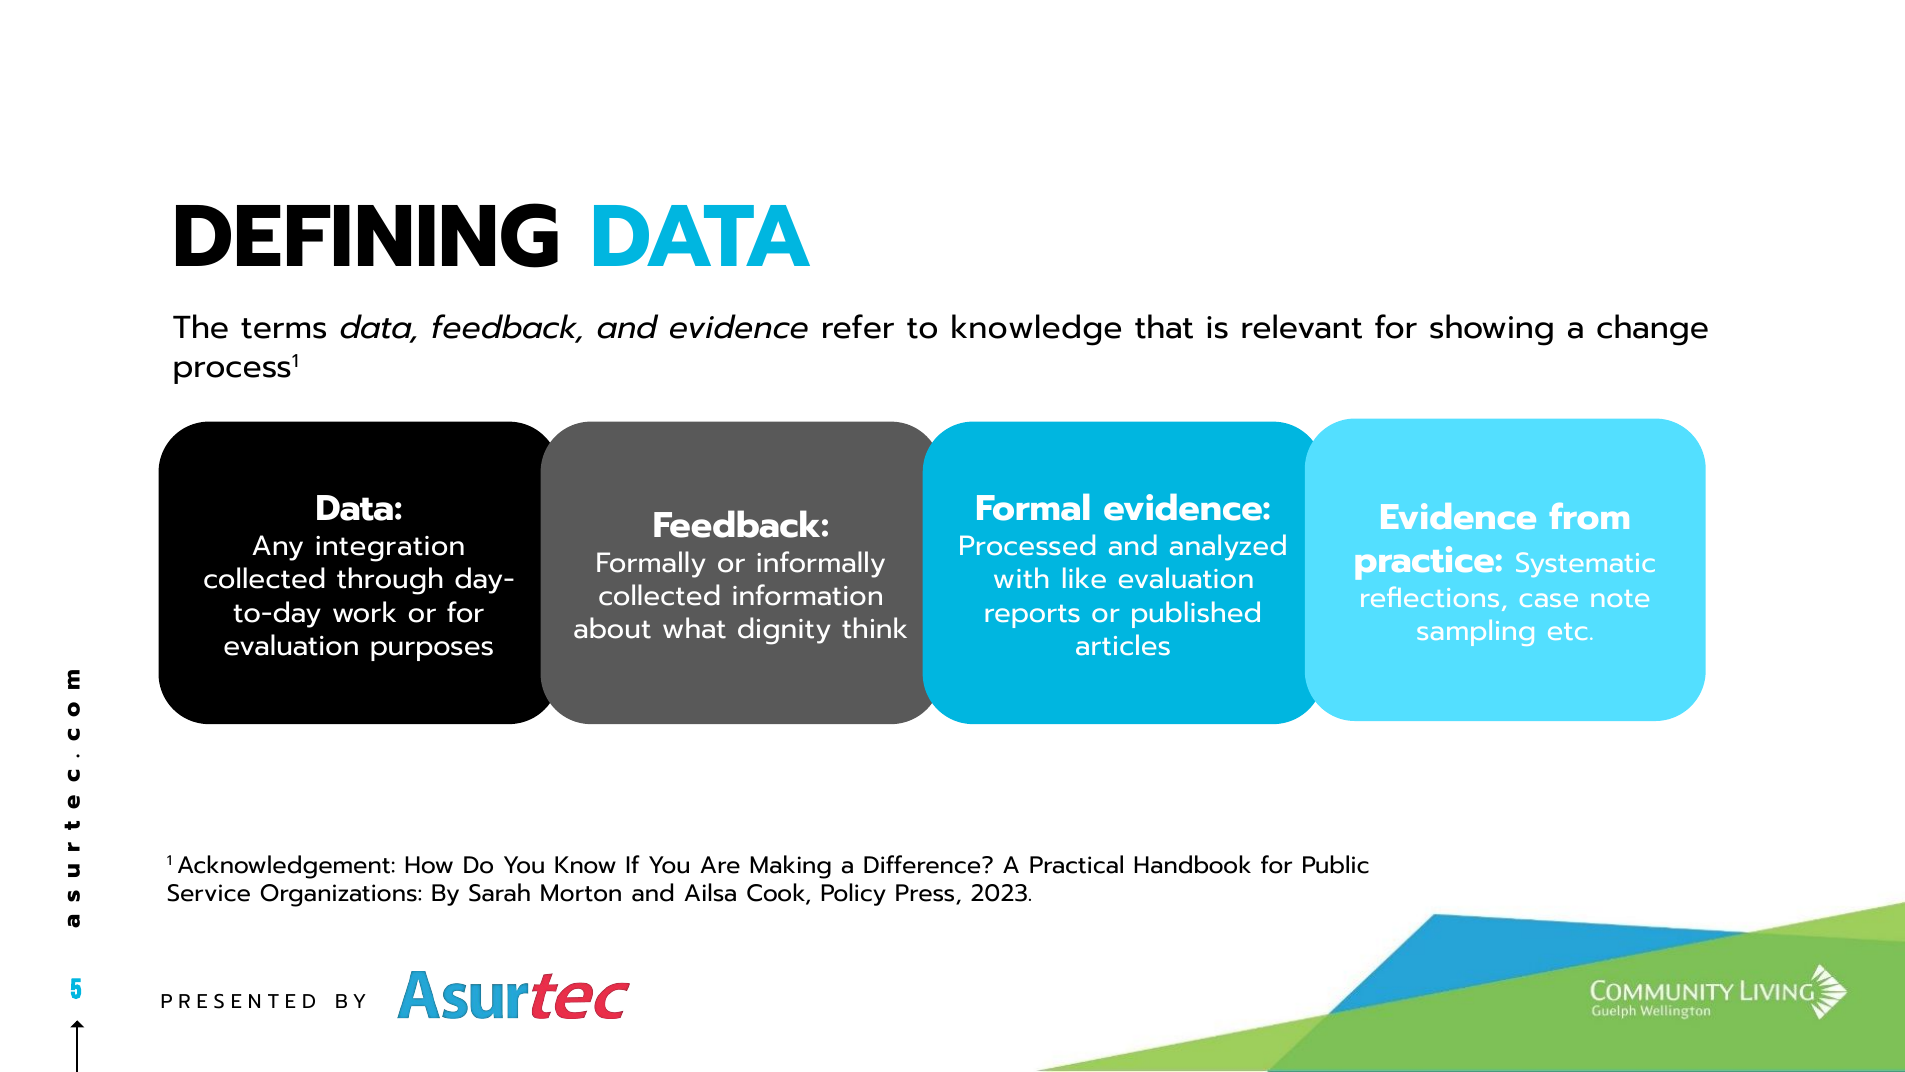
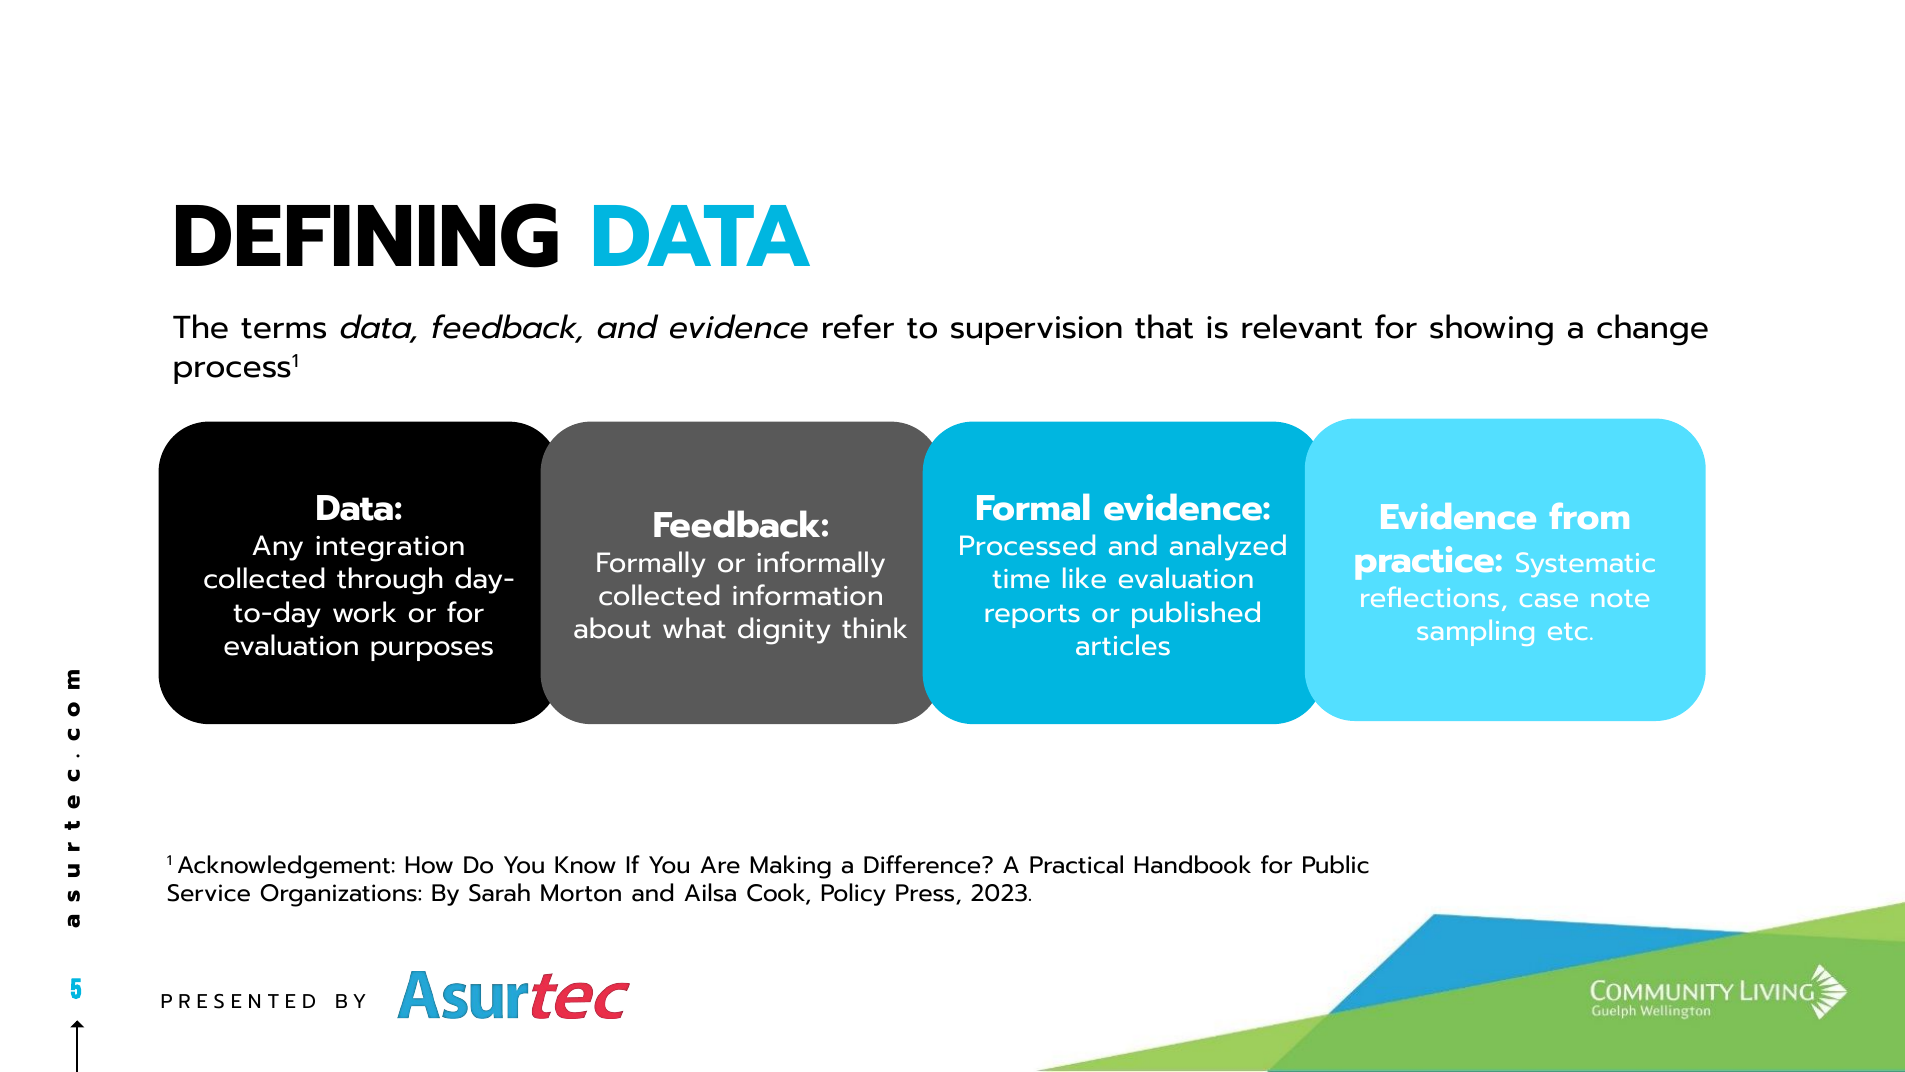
knowledge: knowledge -> supervision
with: with -> time
